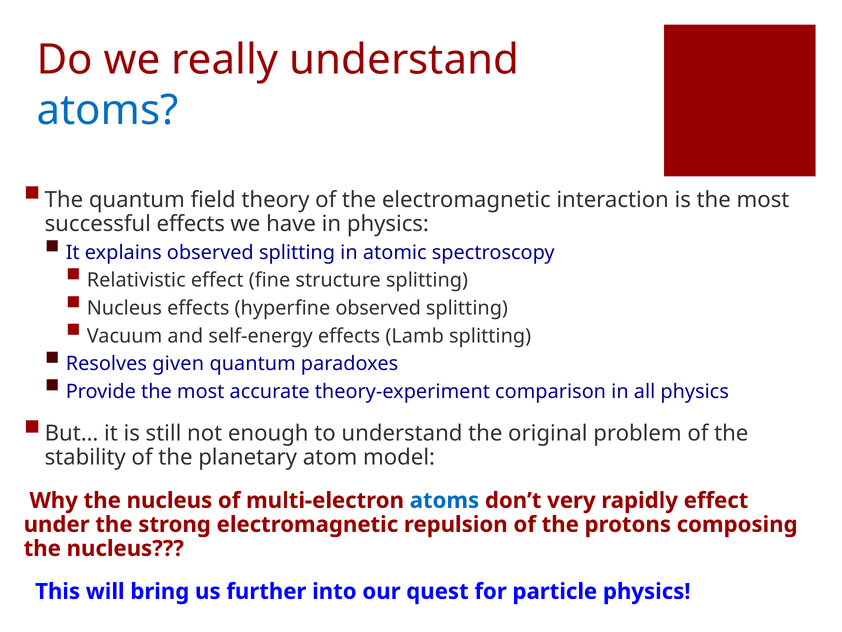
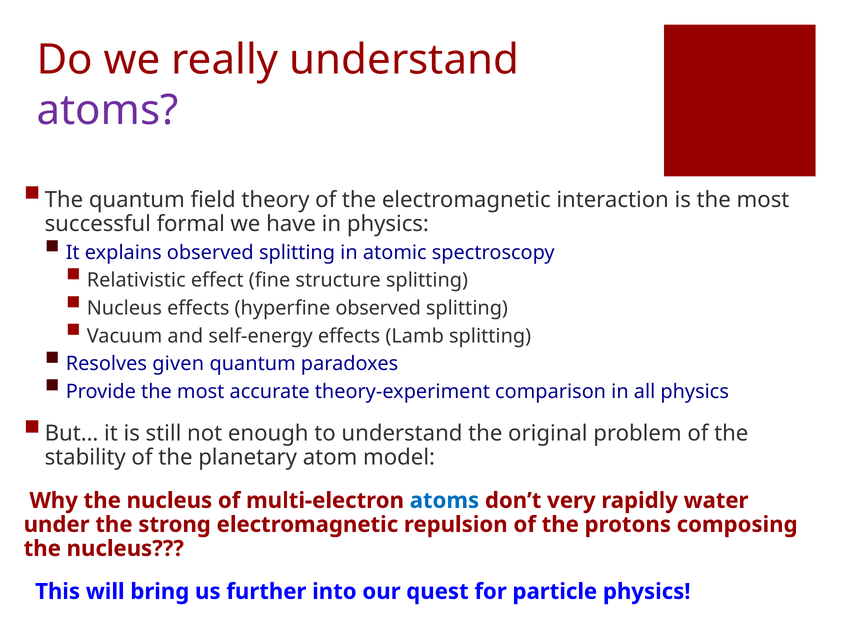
atoms at (108, 110) colour: blue -> purple
successful effects: effects -> formal
rapidly effect: effect -> water
